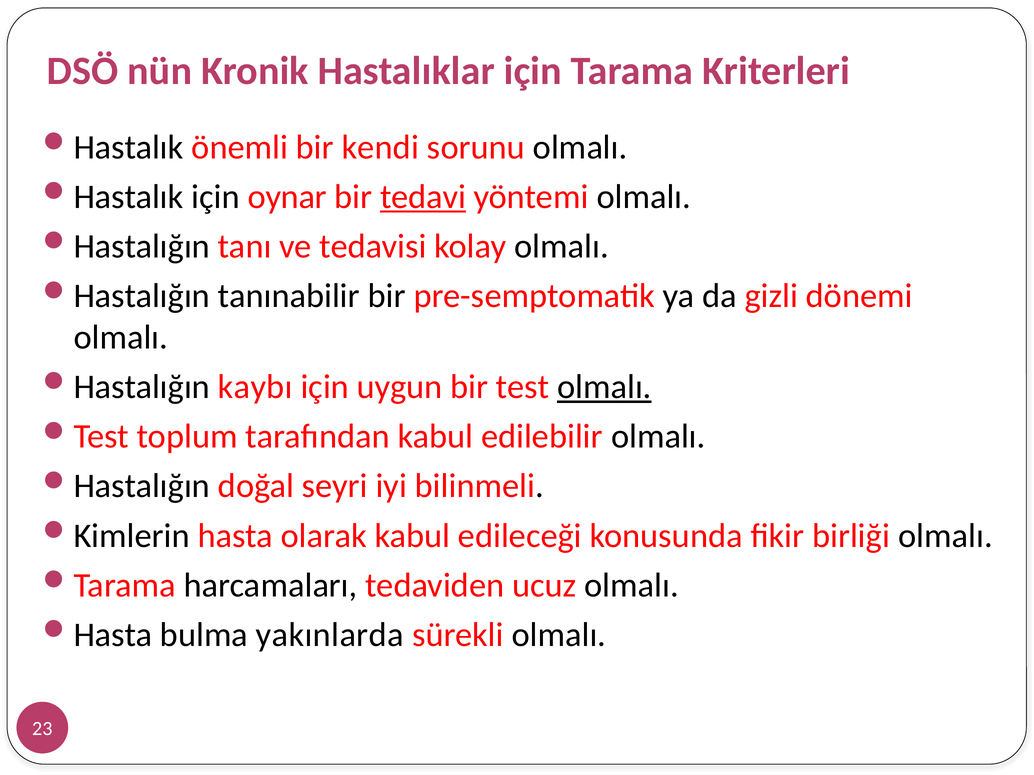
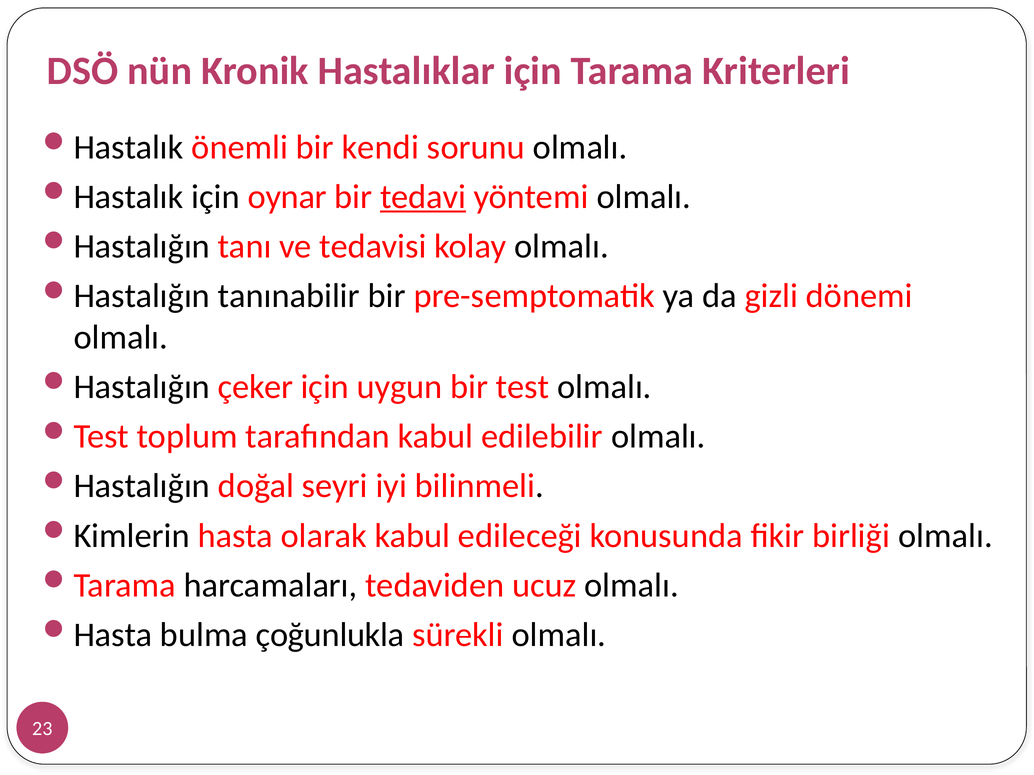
kaybı: kaybı -> çeker
olmalı at (604, 387) underline: present -> none
yakınlarda: yakınlarda -> çoğunlukla
